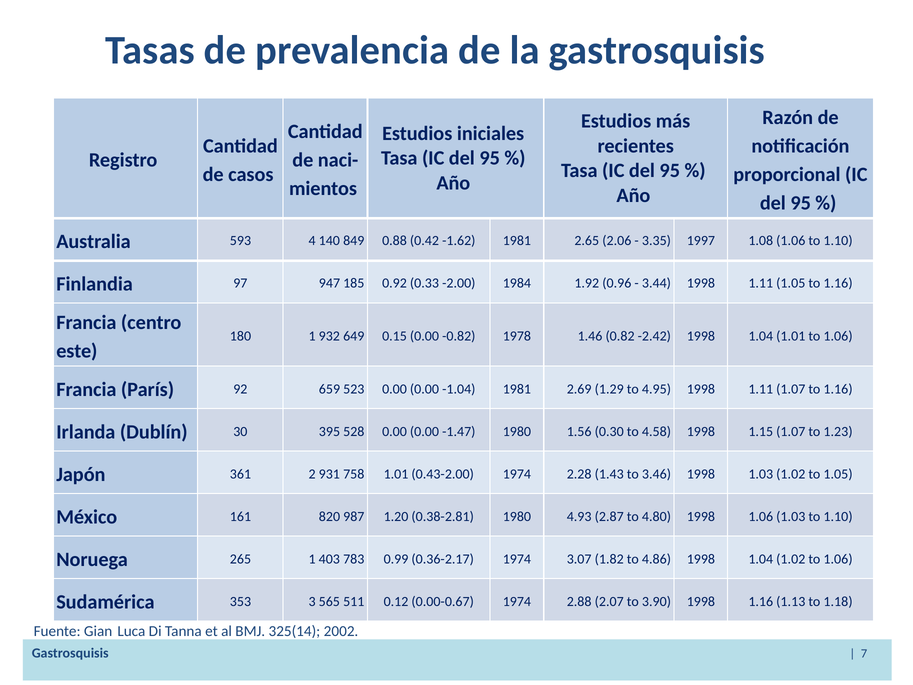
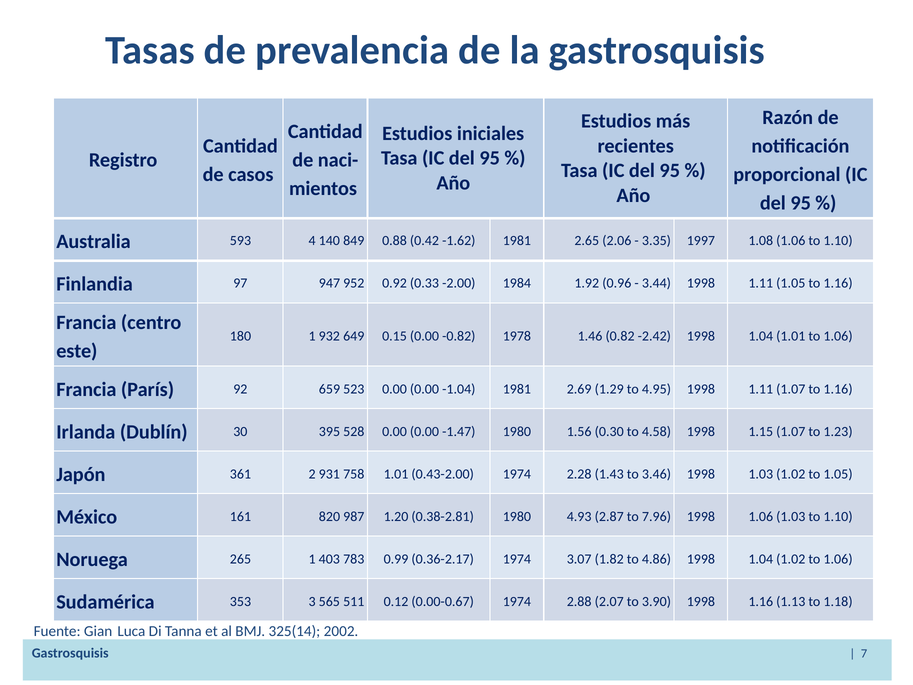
185: 185 -> 952
4.80: 4.80 -> 7.96
